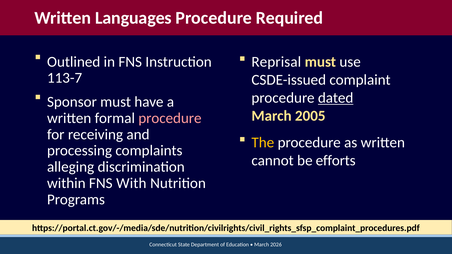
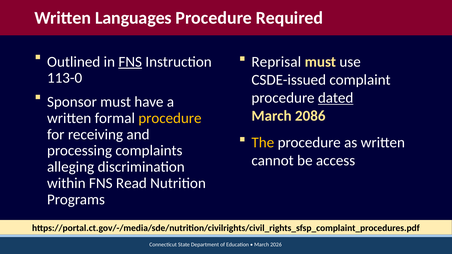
FNS at (130, 62) underline: none -> present
113-7: 113-7 -> 113-0
2005: 2005 -> 2086
procedure at (170, 118) colour: pink -> yellow
efforts: efforts -> access
With: With -> Read
